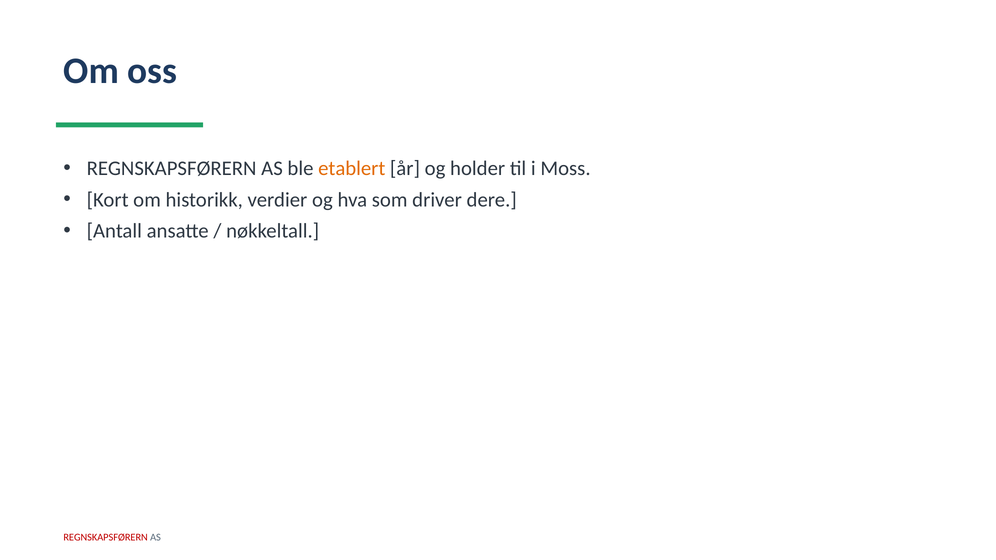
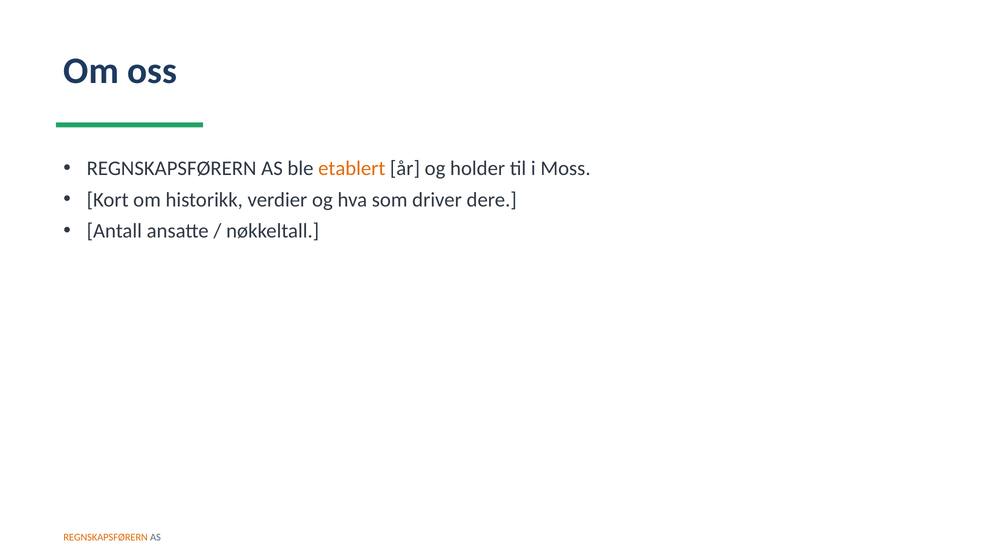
REGNSKAPSFØRERN at (106, 538) colour: red -> orange
